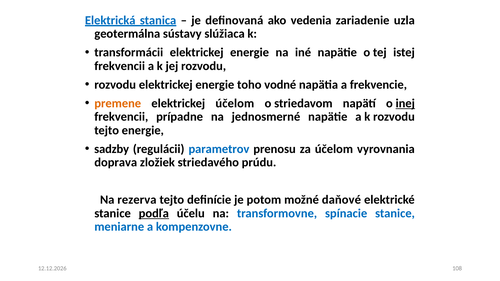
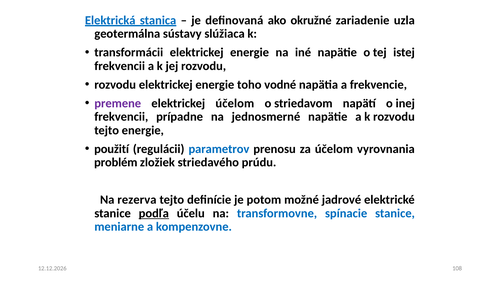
vedenia: vedenia -> okružné
premene colour: orange -> purple
inej underline: present -> none
sadzby: sadzby -> použití
doprava: doprava -> problém
daňové: daňové -> jadrové
